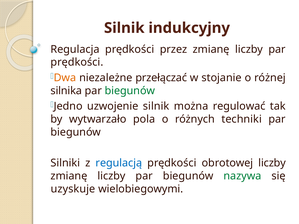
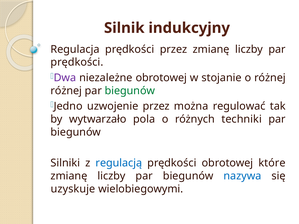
Dwa colour: orange -> purple
niezależne przełączać: przełączać -> obrotowej
silnika at (66, 91): silnika -> różnej
uzwojenie silnik: silnik -> przez
obrotowej liczby: liczby -> które
nazywa colour: green -> blue
